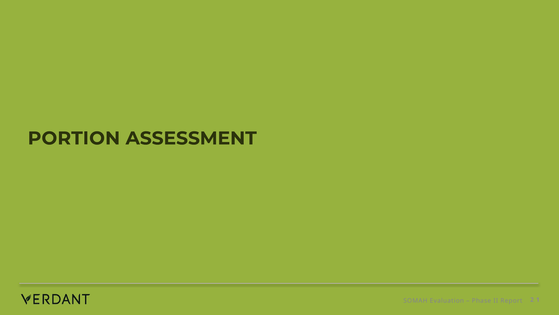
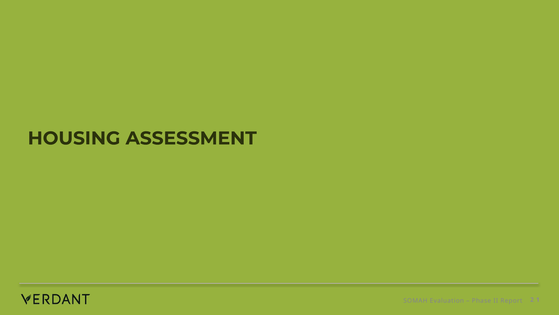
PORTION: PORTION -> HOUSING
